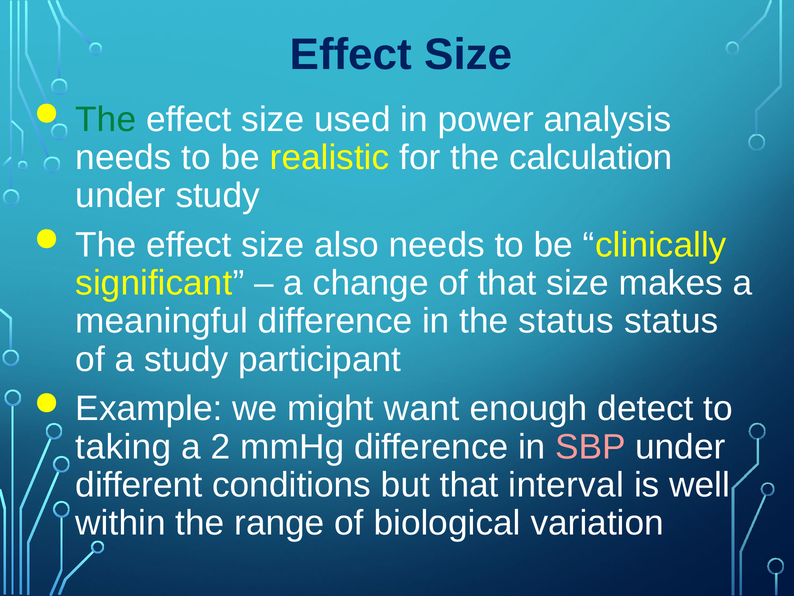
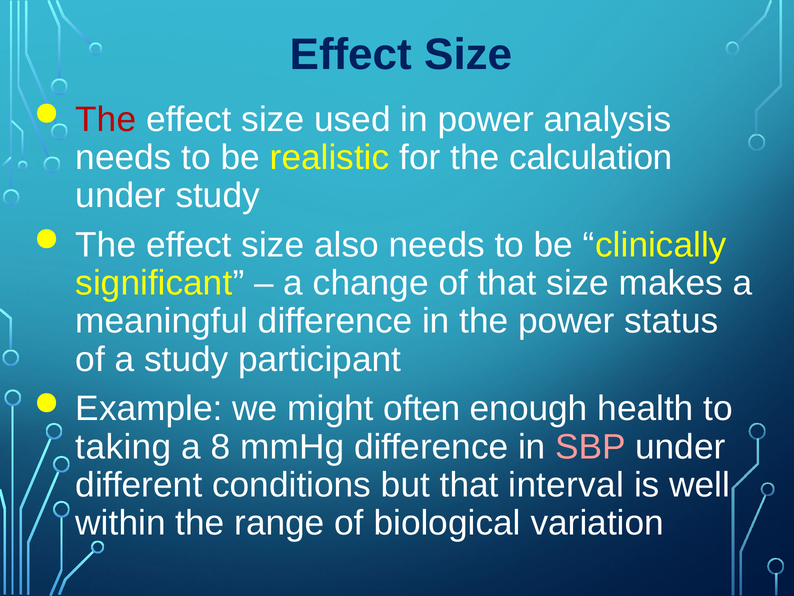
The at (106, 119) colour: green -> red
the status: status -> power
want: want -> often
detect: detect -> health
2: 2 -> 8
